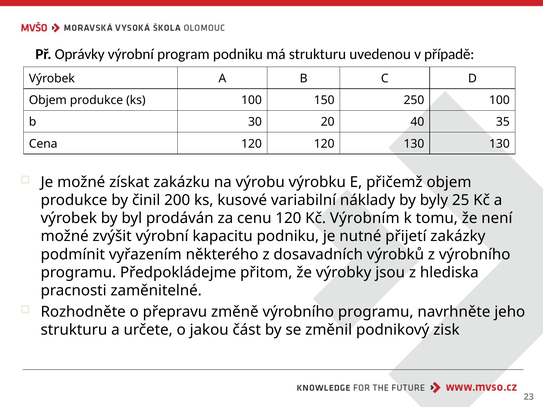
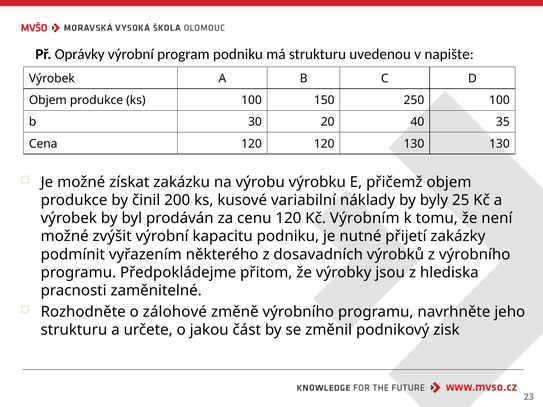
případě: případě -> napište
přepravu: přepravu -> zálohové
